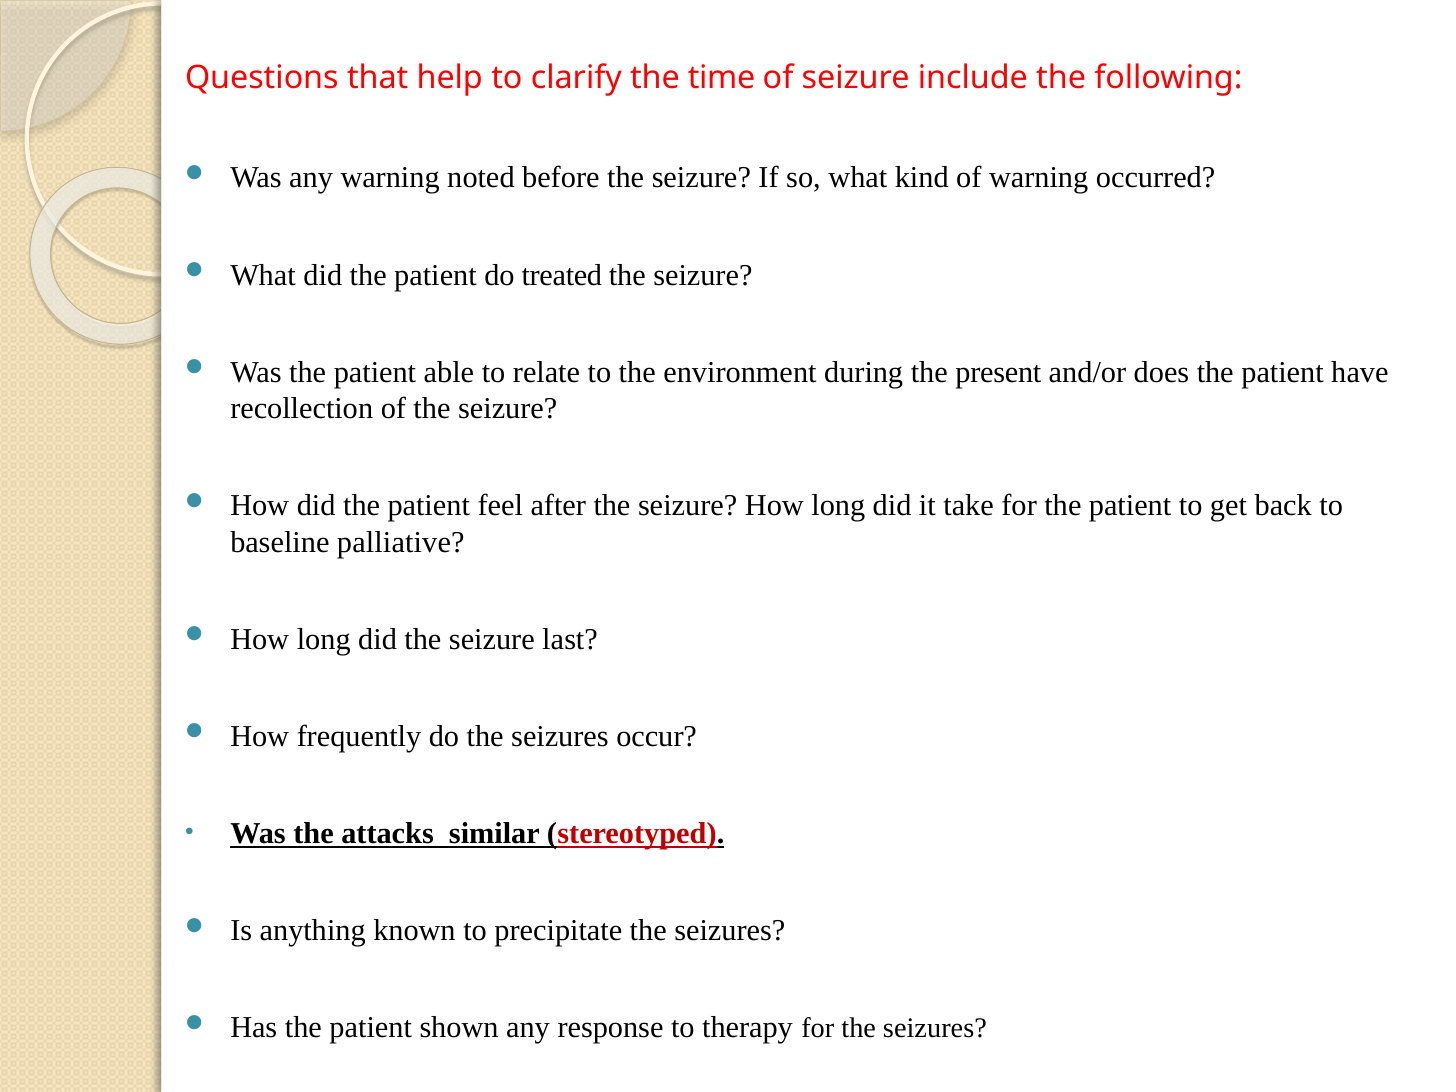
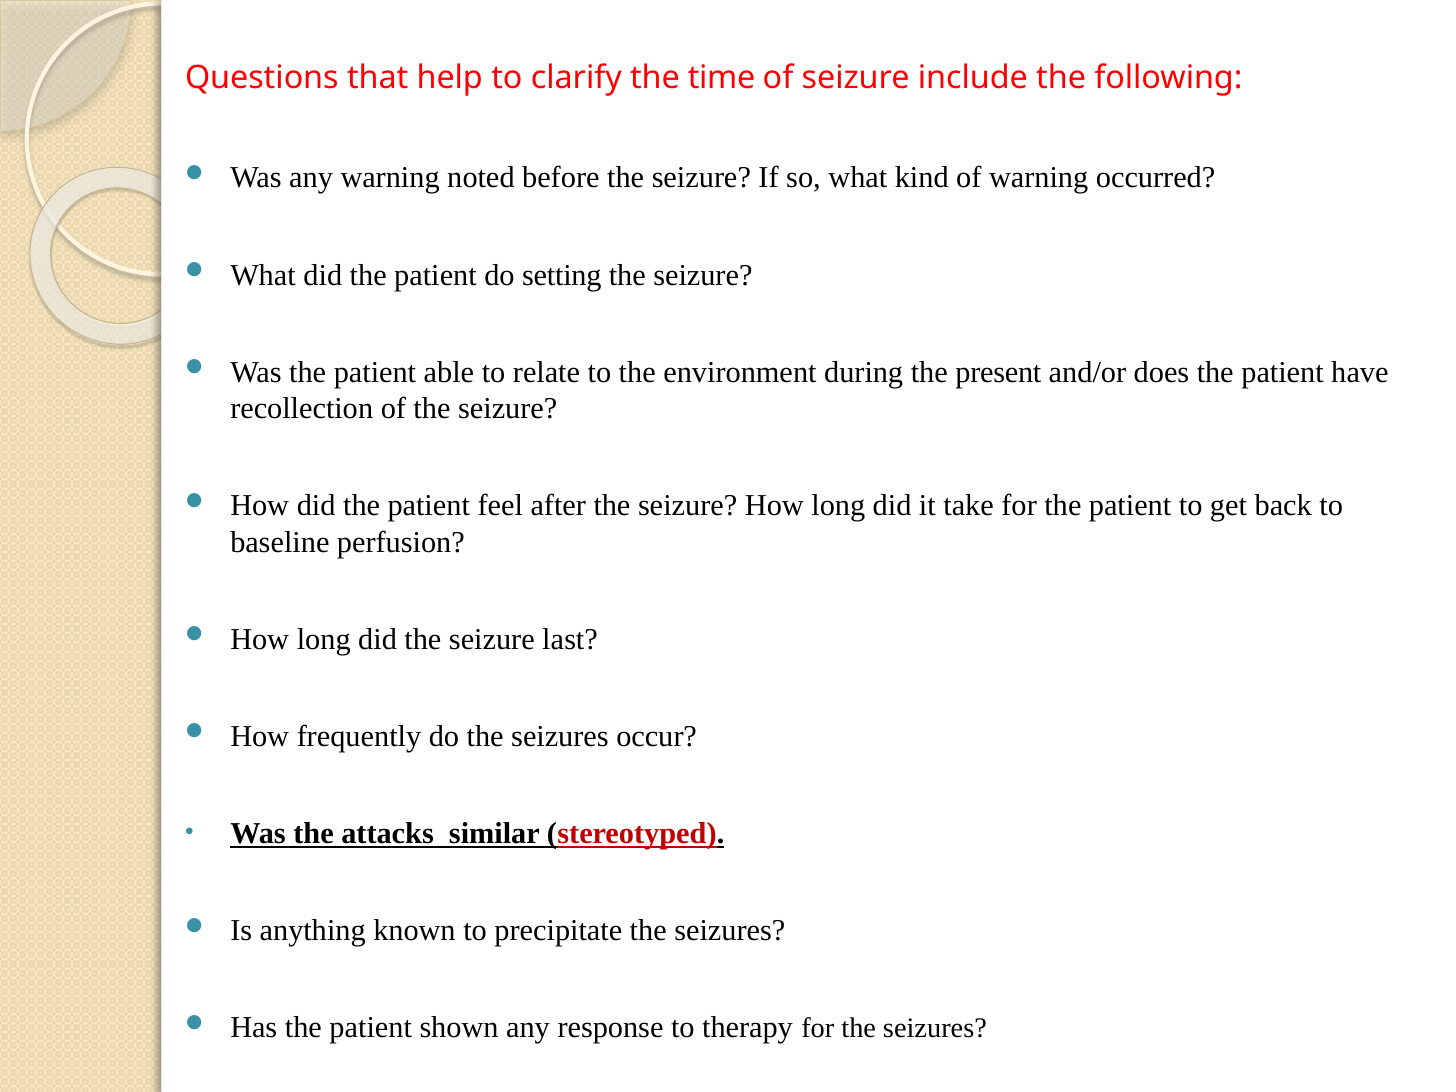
treated: treated -> setting
palliative: palliative -> perfusion
